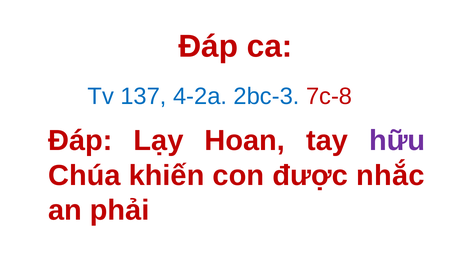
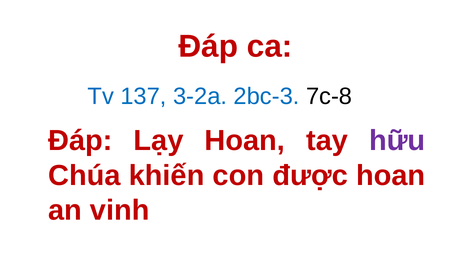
4-2a: 4-2a -> 3-2a
7c-8 colour: red -> black
được nhắc: nhắc -> hoan
phải: phải -> vinh
